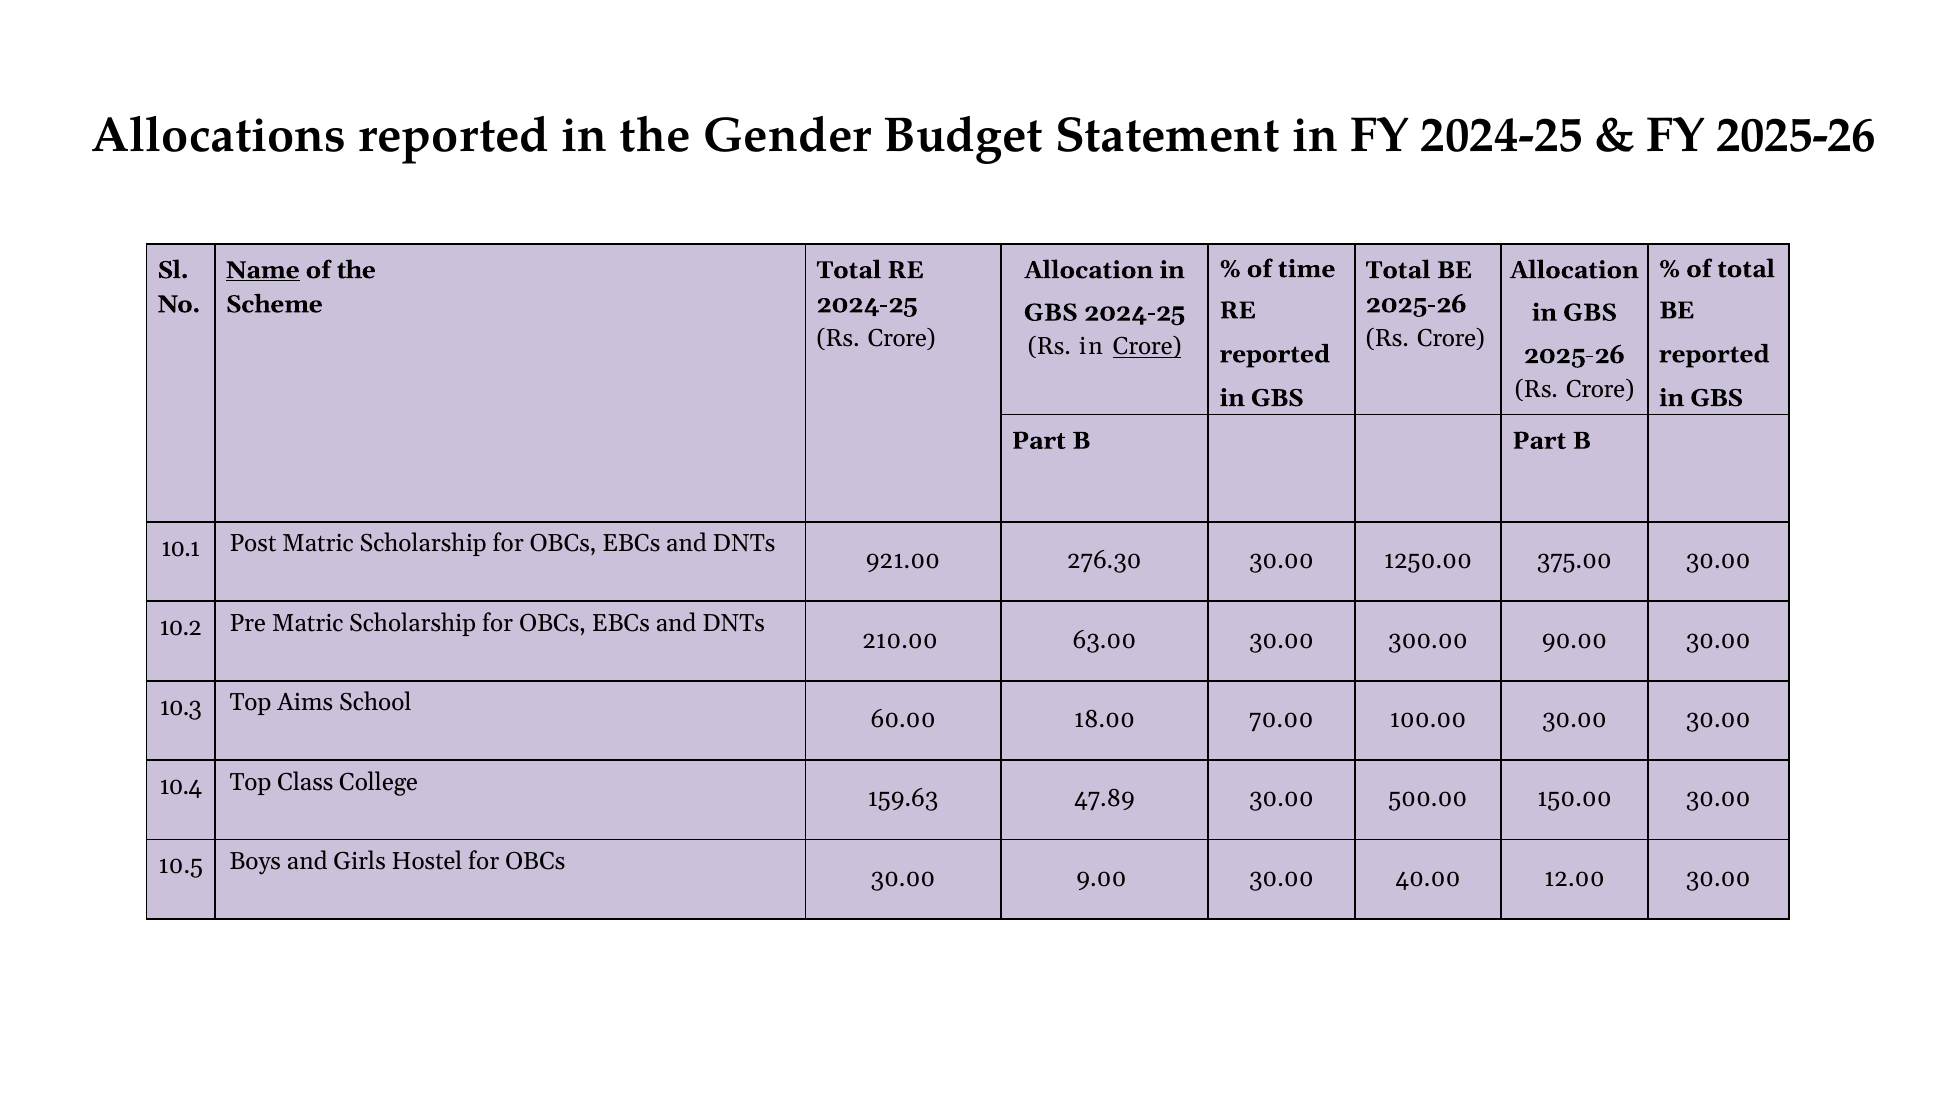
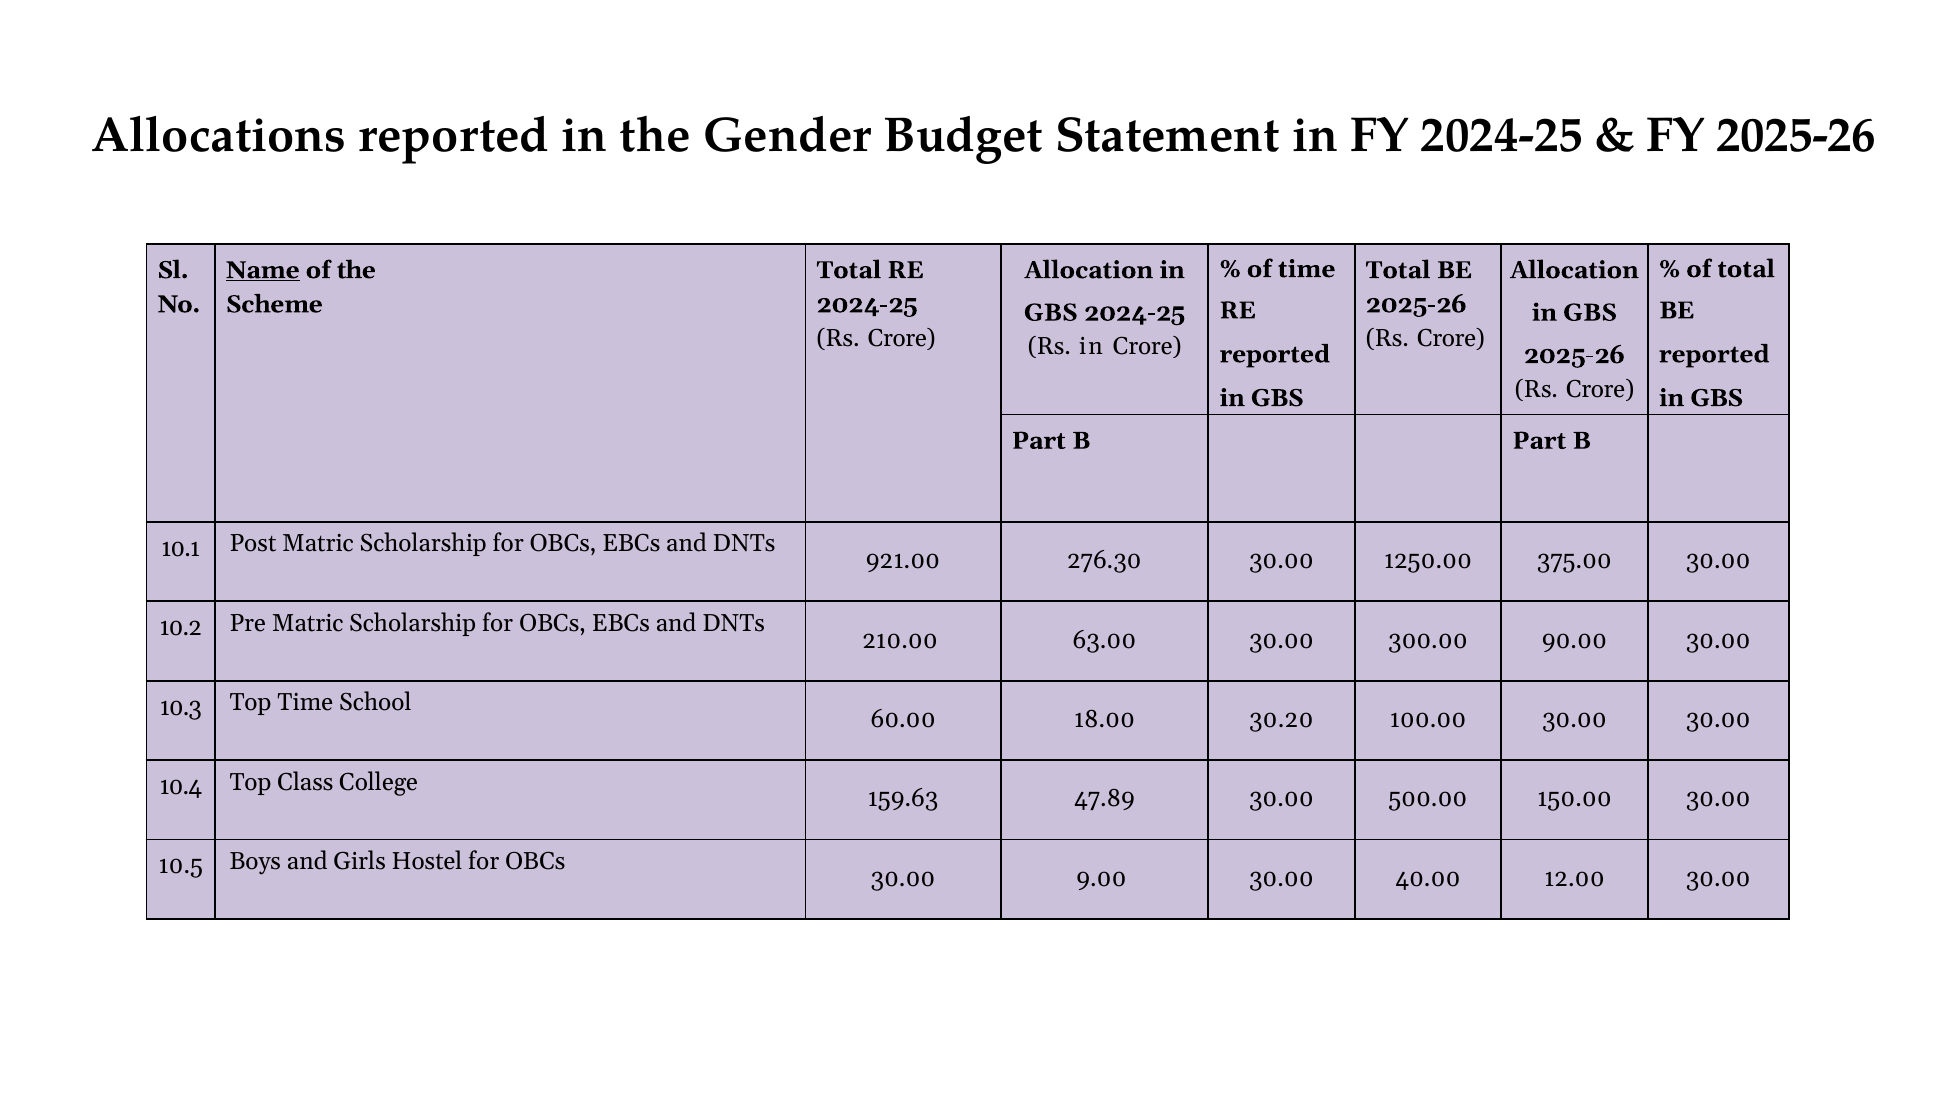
Crore at (1147, 347) underline: present -> none
Top Aims: Aims -> Time
70.00: 70.00 -> 30.20
